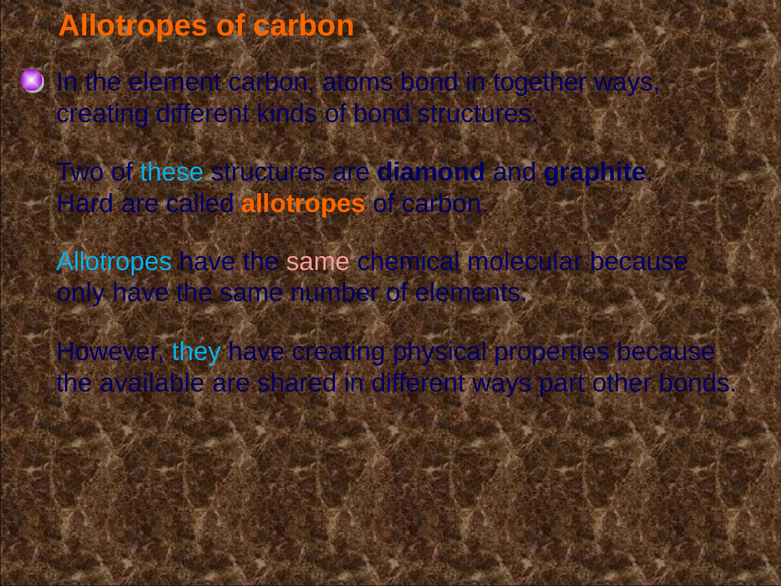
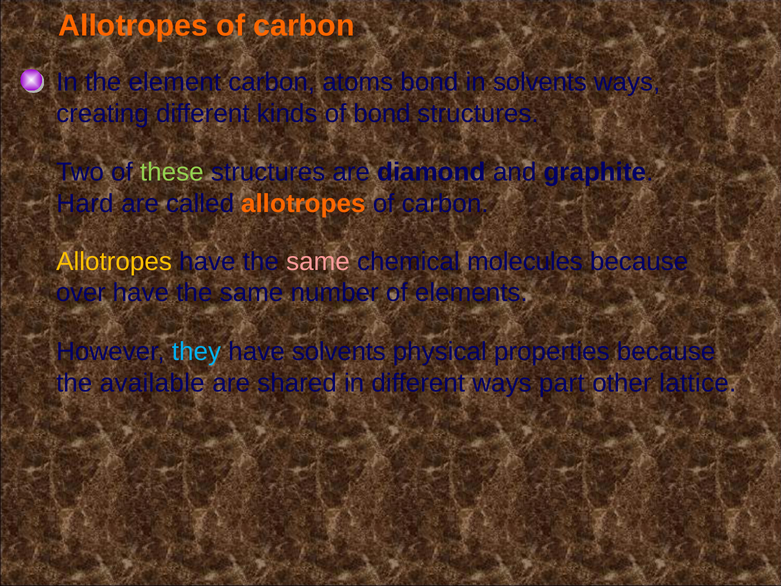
in together: together -> solvents
these colour: light blue -> light green
Allotropes at (114, 262) colour: light blue -> yellow
molecular: molecular -> molecules
only: only -> over
have creating: creating -> solvents
bonds: bonds -> lattice
